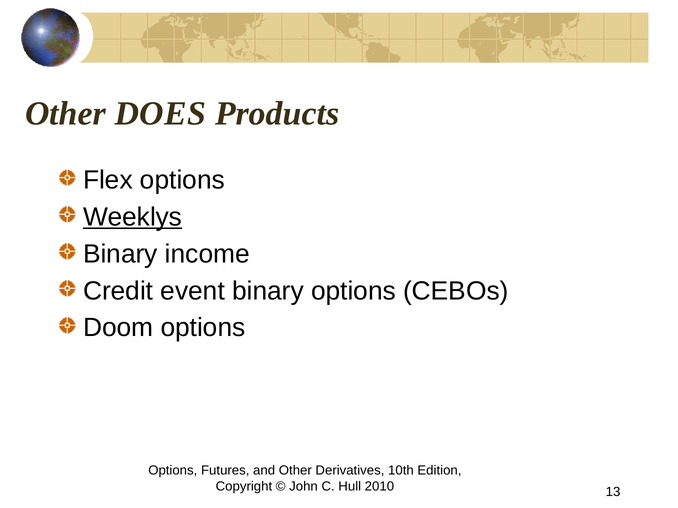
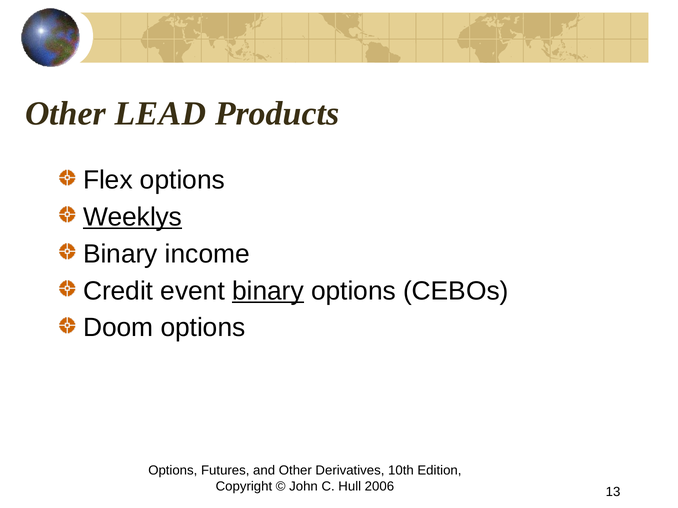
DOES: DOES -> LEAD
binary at (268, 291) underline: none -> present
2010: 2010 -> 2006
